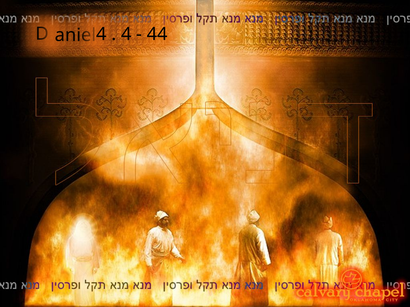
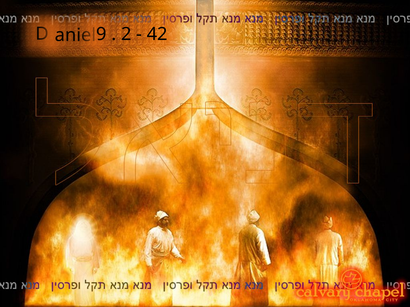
4 at (101, 34): 4 -> 9
4 at (126, 34): 4 -> 2
44: 44 -> 42
